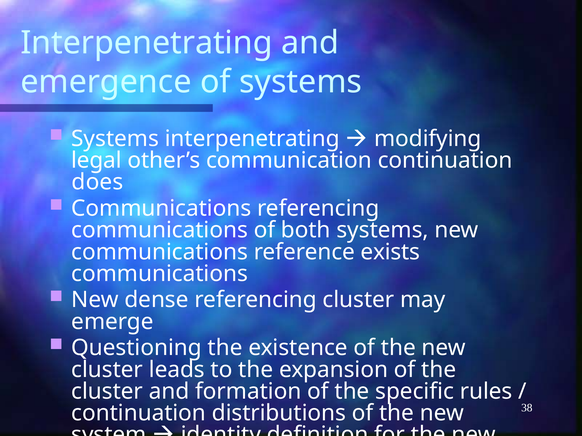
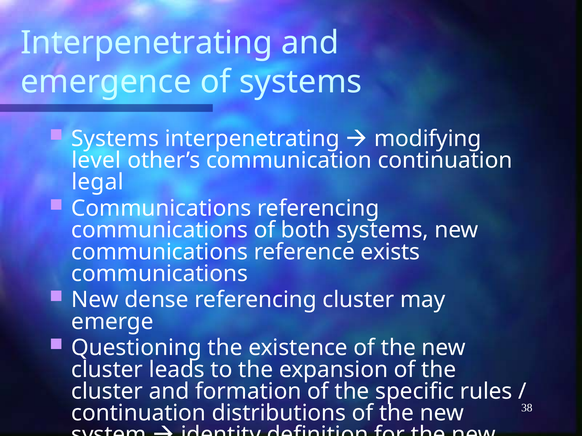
legal: legal -> level
does: does -> legal
